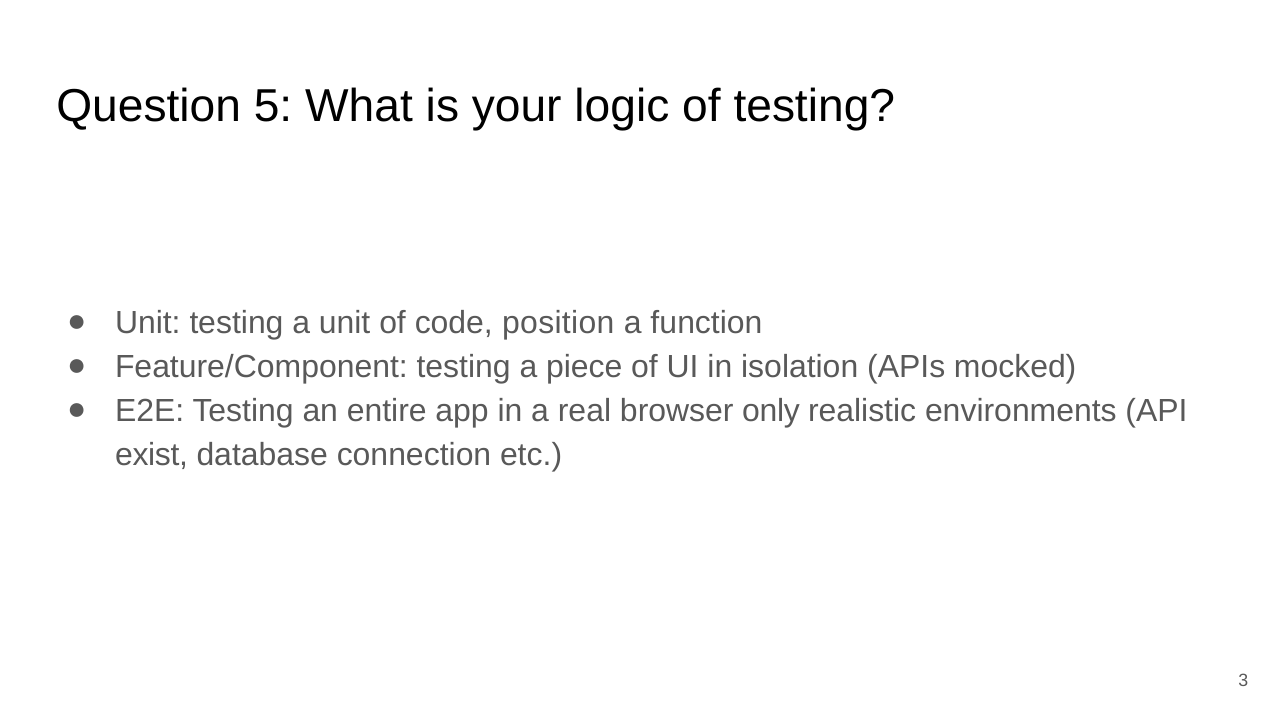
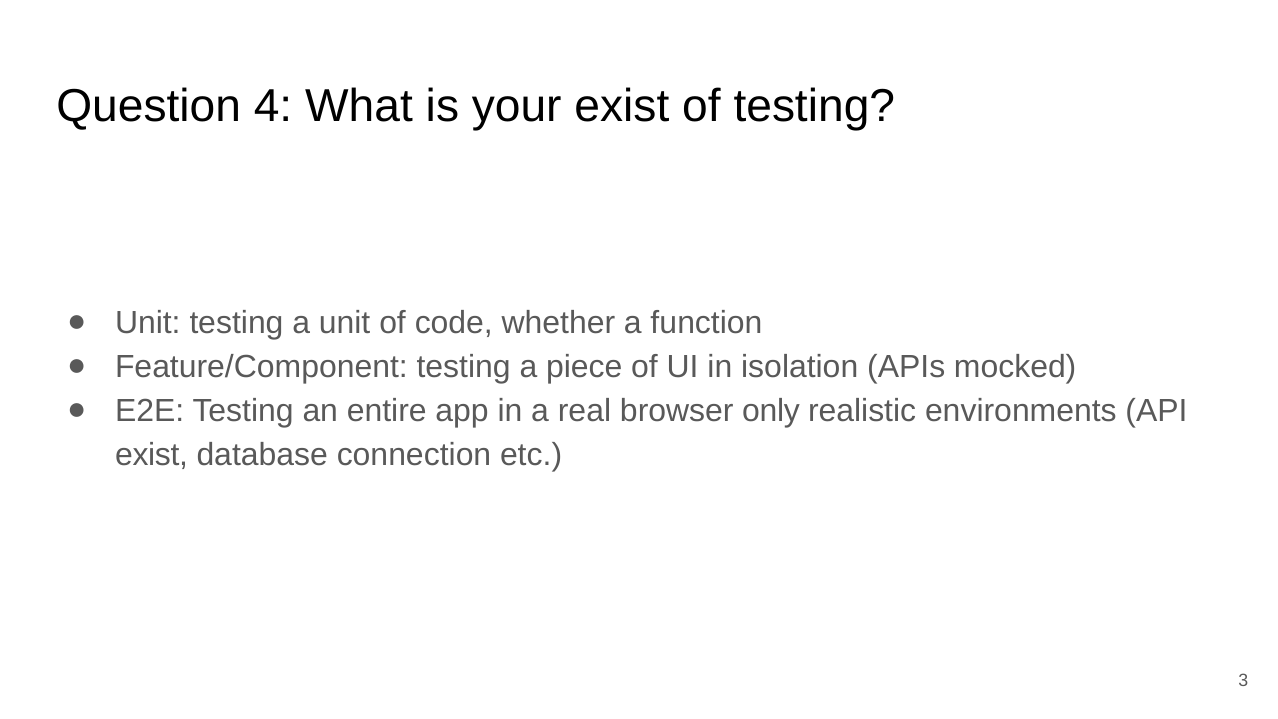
5: 5 -> 4
your logic: logic -> exist
position: position -> whether
